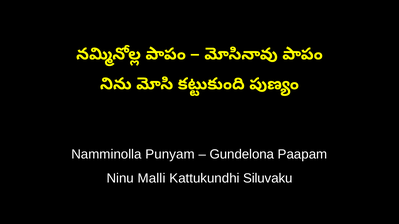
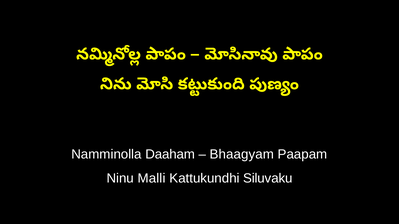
Punyam: Punyam -> Daaham
Gundelona: Gundelona -> Bhaagyam
